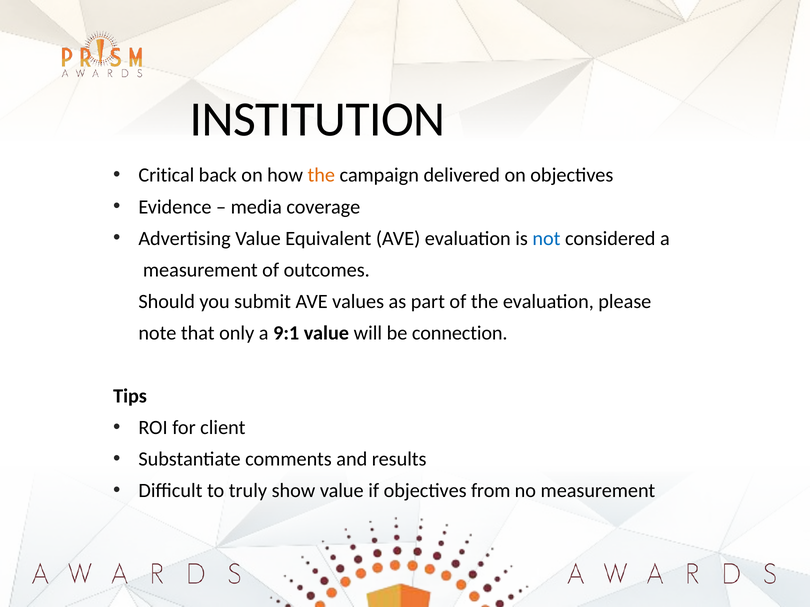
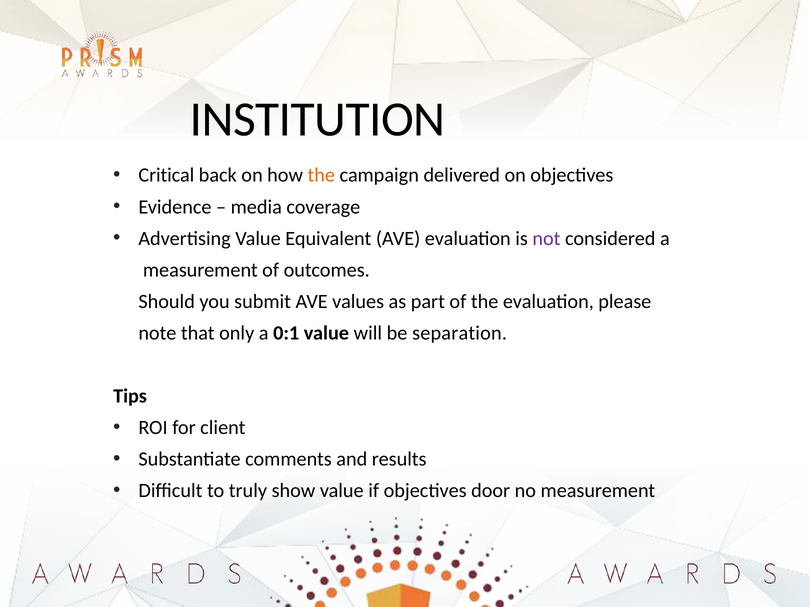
not colour: blue -> purple
9:1: 9:1 -> 0:1
connection: connection -> separation
from: from -> door
